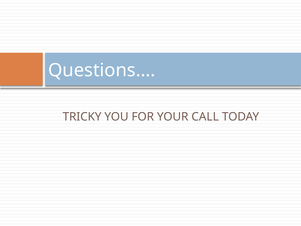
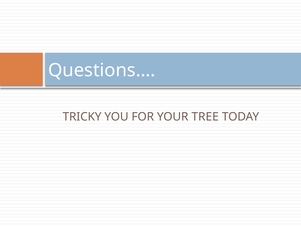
CALL: CALL -> TREE
